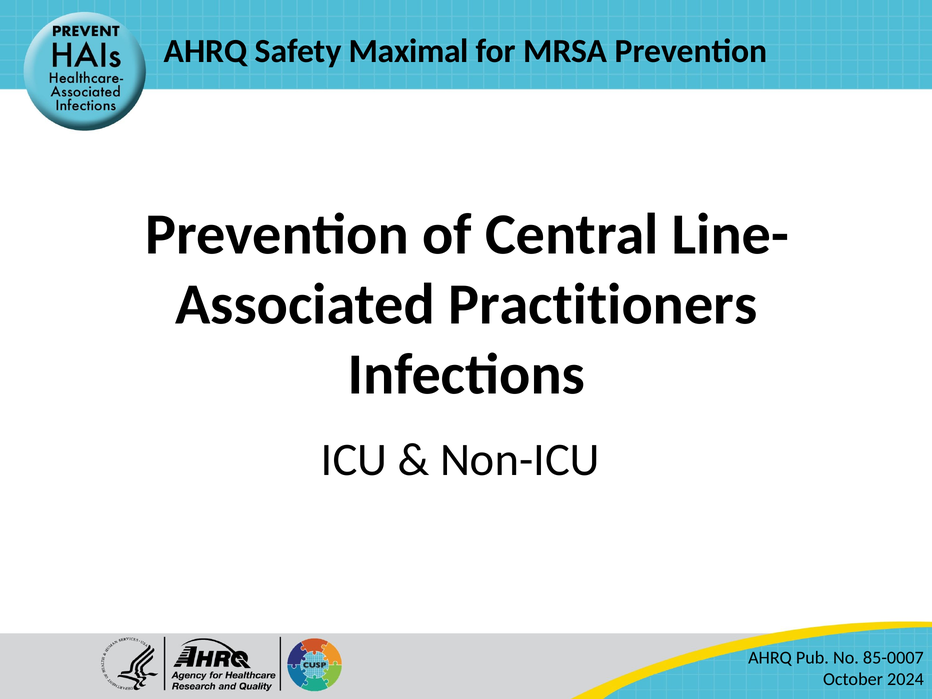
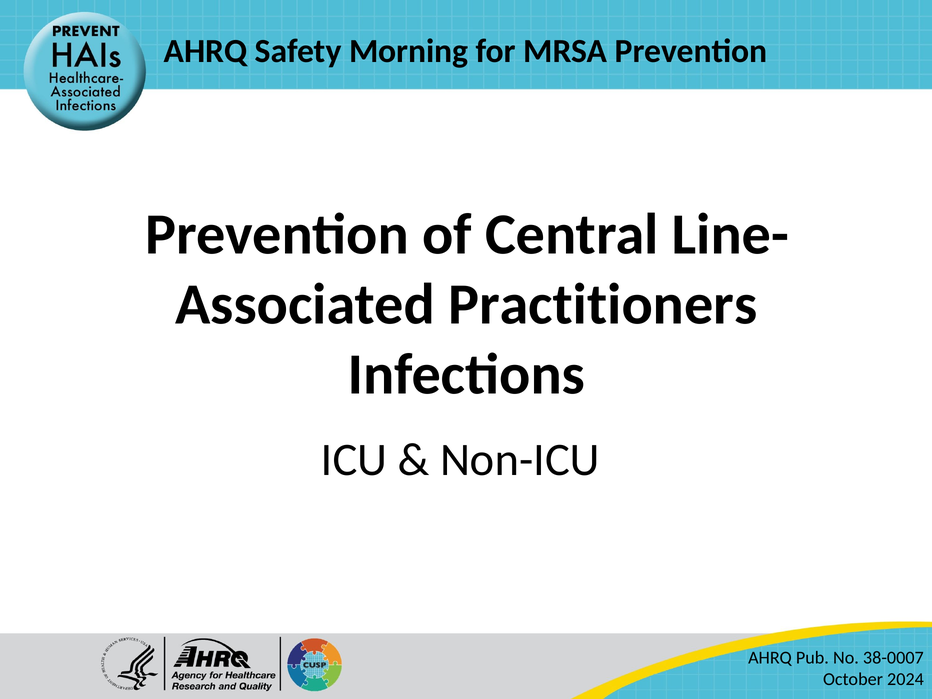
Maximal: Maximal -> Morning
85-0007: 85-0007 -> 38-0007
